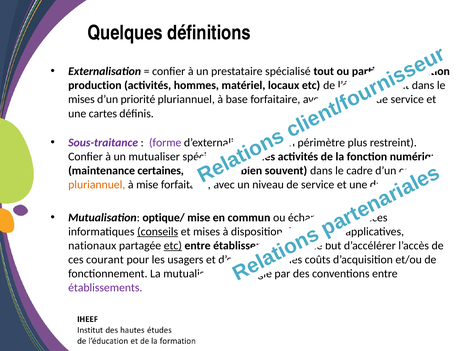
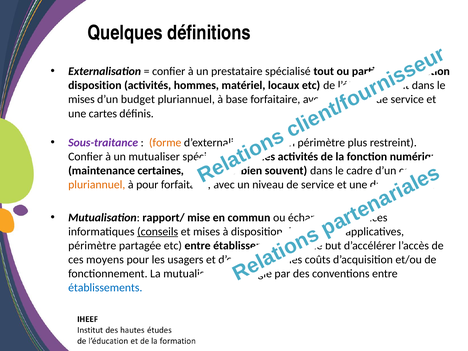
production at (95, 85): production -> disposition
priorité: priorité -> budget
forme colour: purple -> orange
à mise: mise -> pour
optique/: optique/ -> rapport/
nationaux at (92, 246): nationaux -> périmètre
etc at (173, 246) underline: present -> none
courant: courant -> moyens
établissements at (105, 288) colour: purple -> blue
